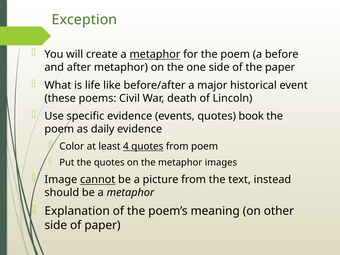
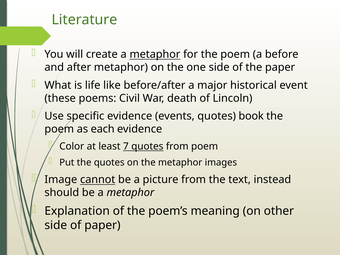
Exception: Exception -> Literature
daily: daily -> each
4: 4 -> 7
